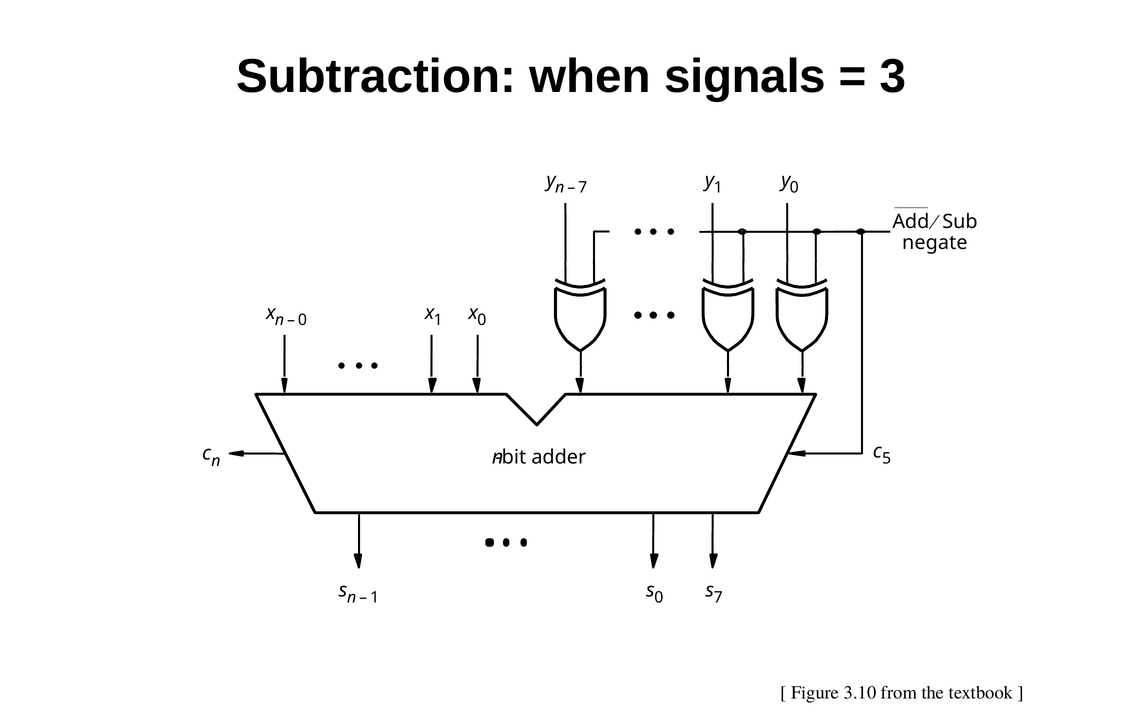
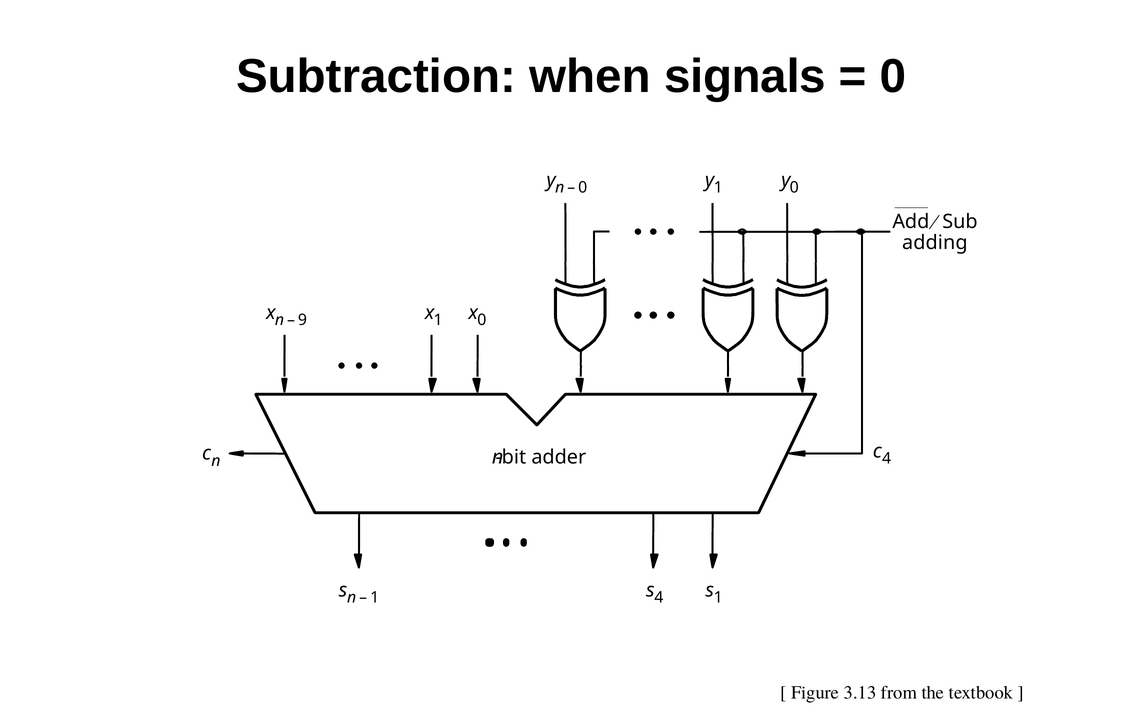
3 at (893, 76): 3 -> 0
n 7: 7 -> 0
negate: negate -> adding
n 0: 0 -> 9
c 5: 5 -> 4
s 0: 0 -> 4
s 7: 7 -> 1
3.10: 3.10 -> 3.13
